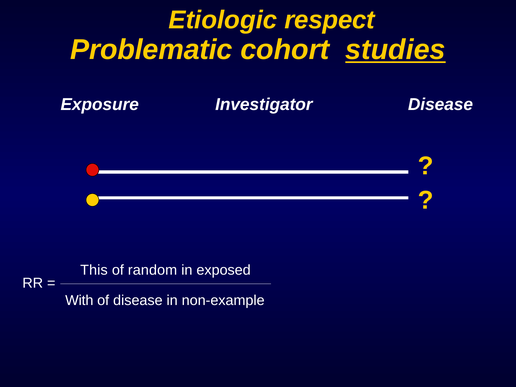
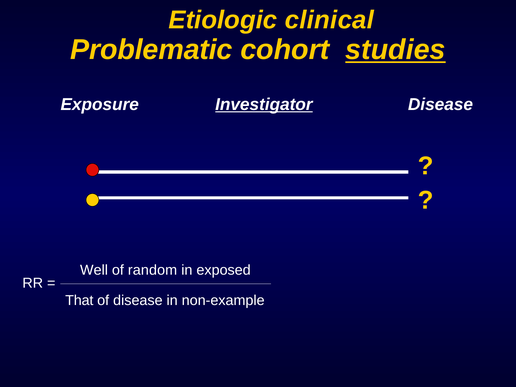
respect: respect -> clinical
Investigator underline: none -> present
This: This -> Well
With: With -> That
